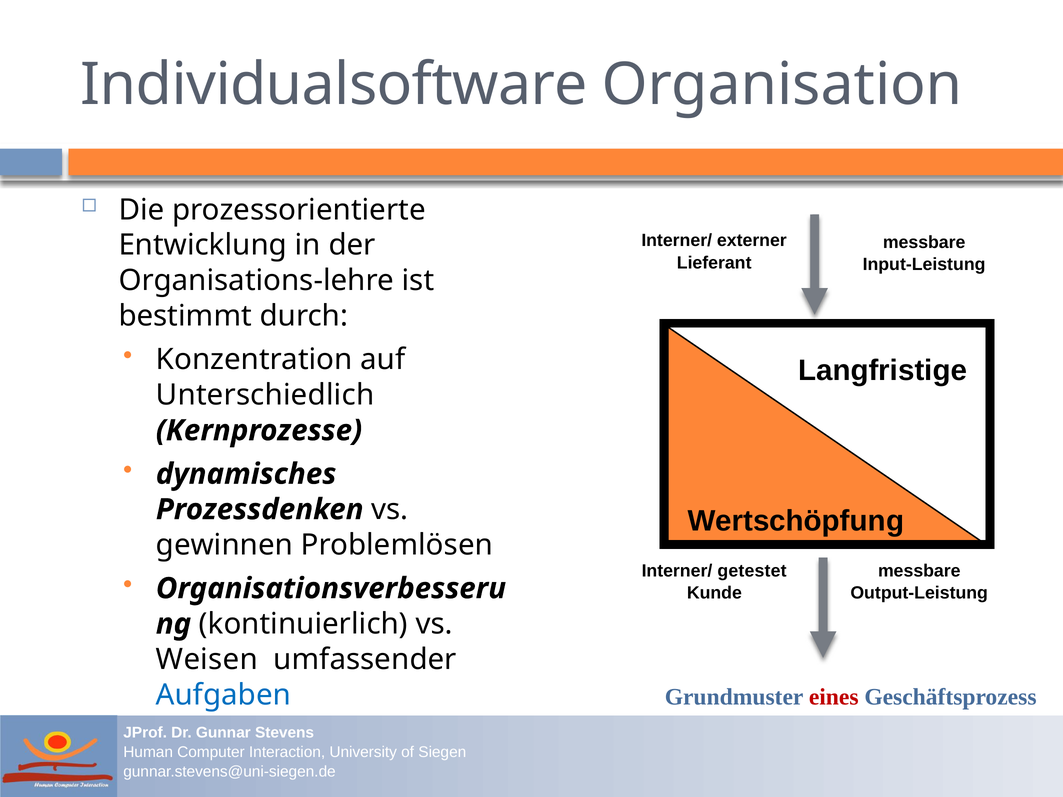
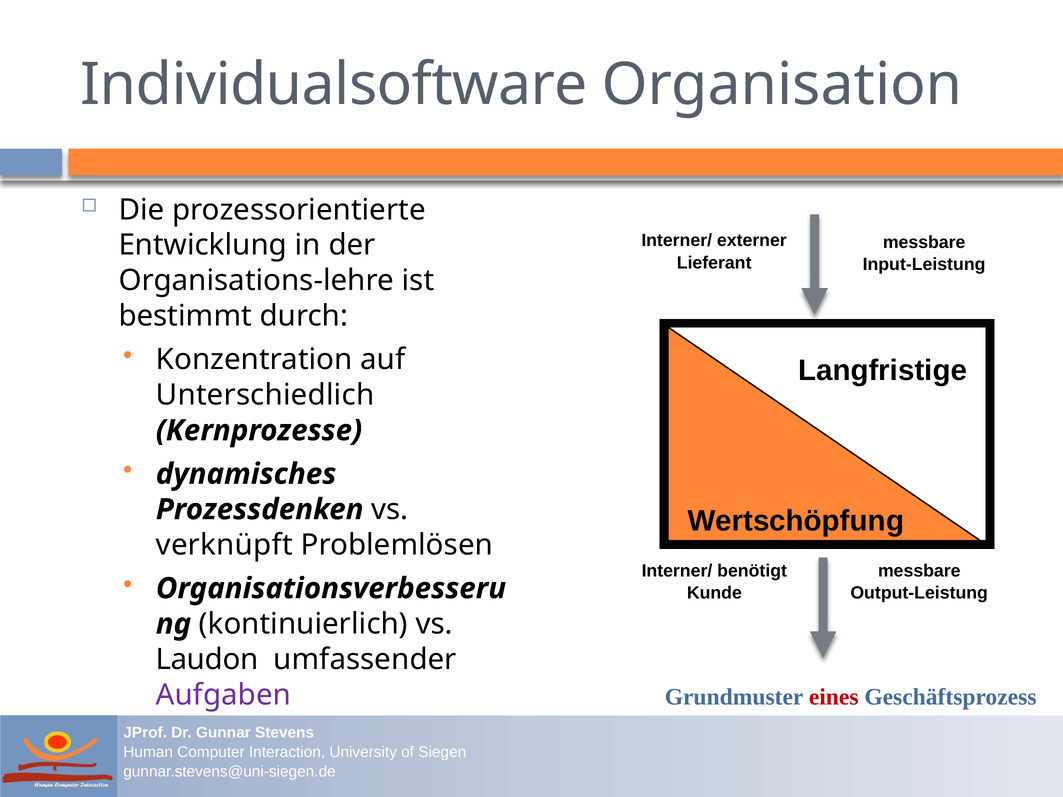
gewinnen: gewinnen -> verknüpft
getestet: getestet -> benötigt
Weisen: Weisen -> Laudon
Aufgaben colour: blue -> purple
